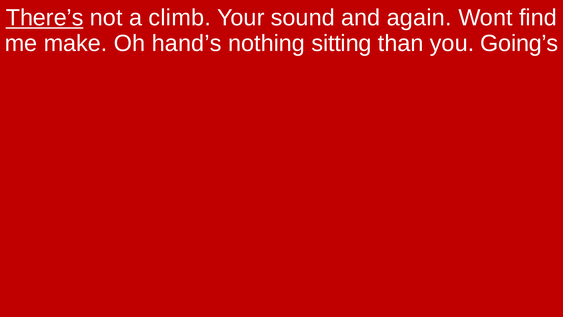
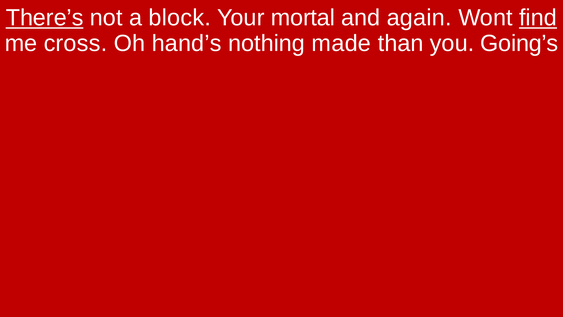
climb: climb -> block
sound: sound -> mortal
find underline: none -> present
make: make -> cross
sitting: sitting -> made
